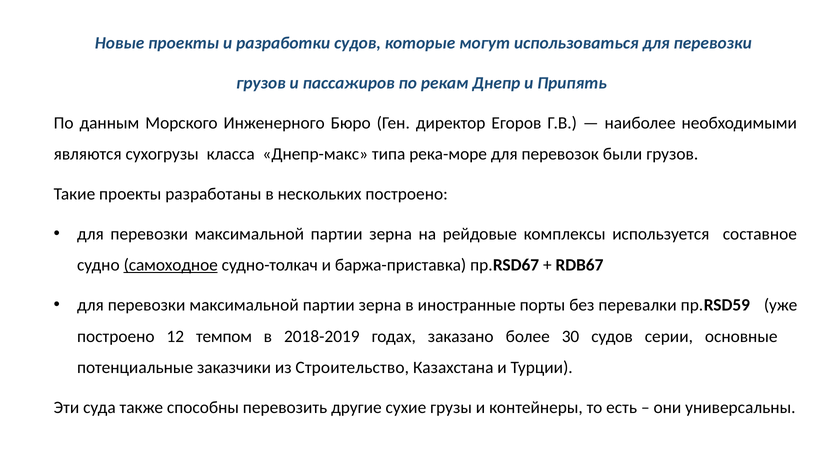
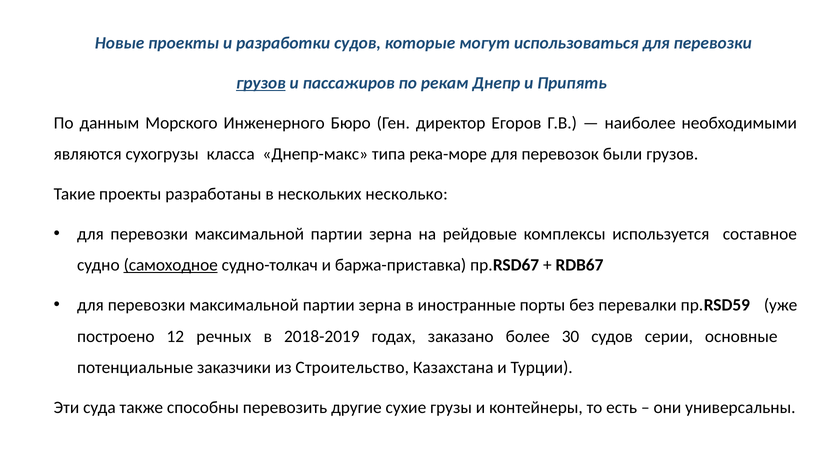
грузов at (261, 83) underline: none -> present
нескольких построено: построено -> несколько
темпом: темпом -> речных
